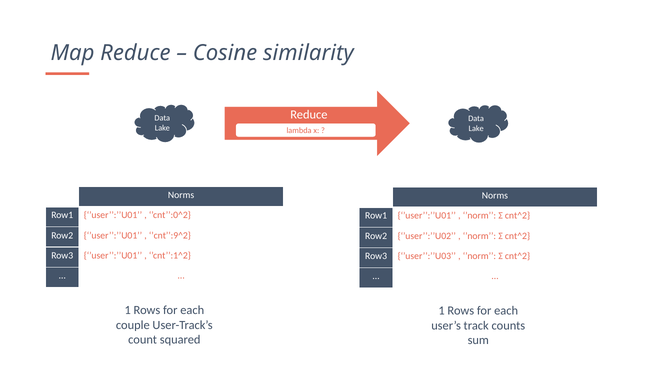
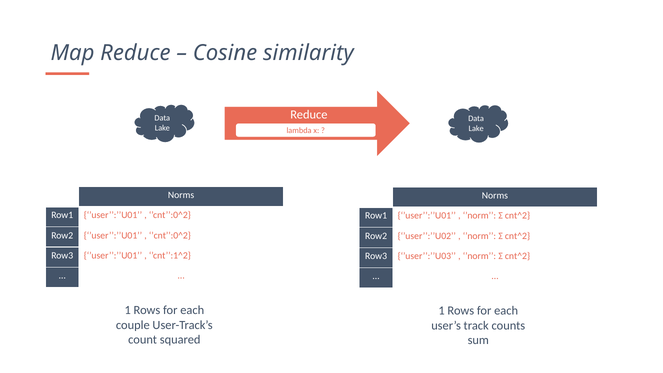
’cnt’’:9^2 at (170, 235): ’cnt’’:9^2 -> ’cnt’’:0^2
